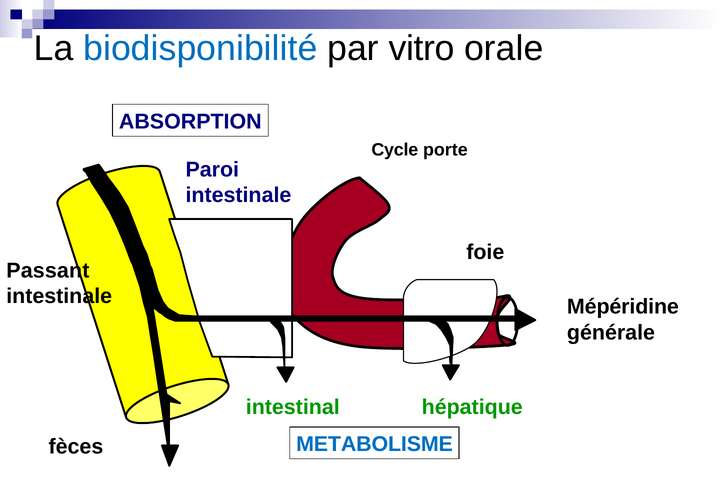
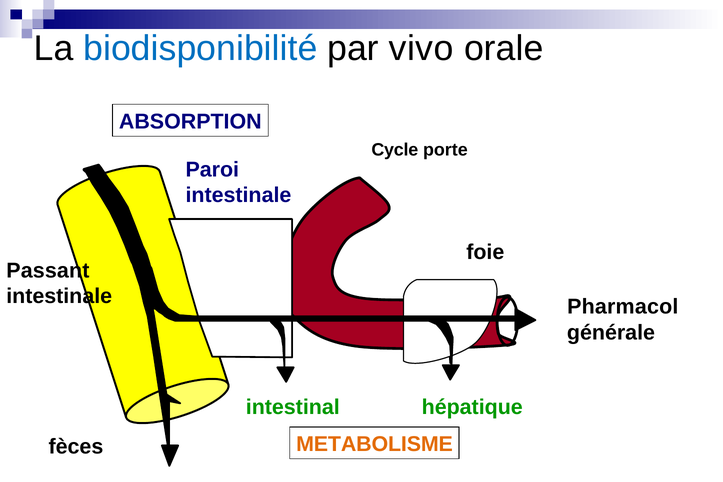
vitro: vitro -> vivo
Mépéridine: Mépéridine -> Pharmacol
METABOLISME colour: blue -> orange
